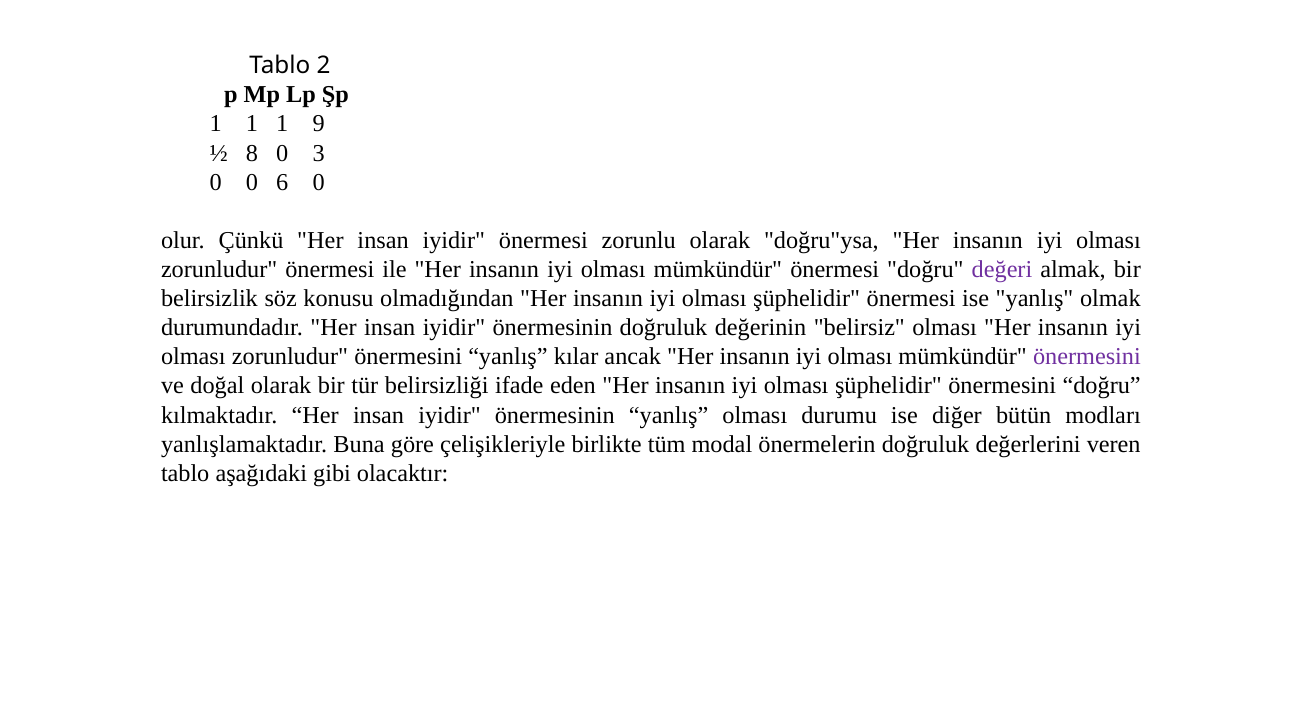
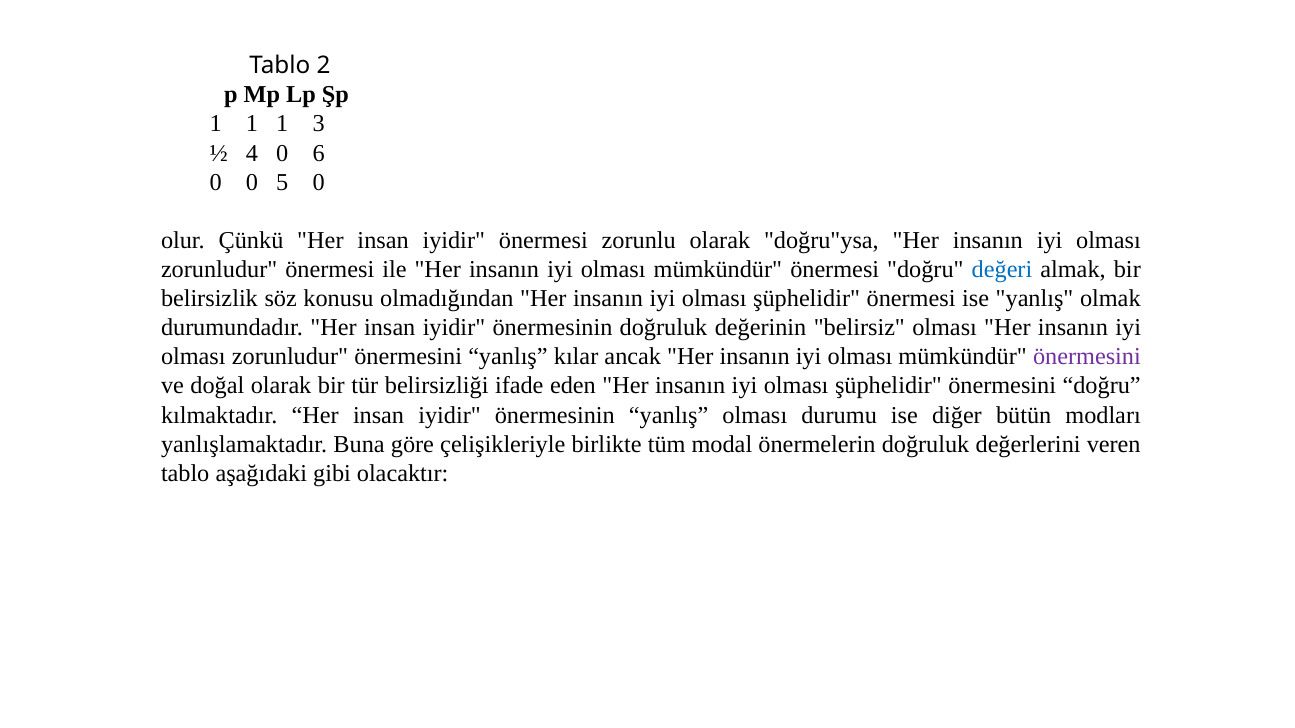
9: 9 -> 3
8: 8 -> 4
3: 3 -> 6
6: 6 -> 5
değeri colour: purple -> blue
